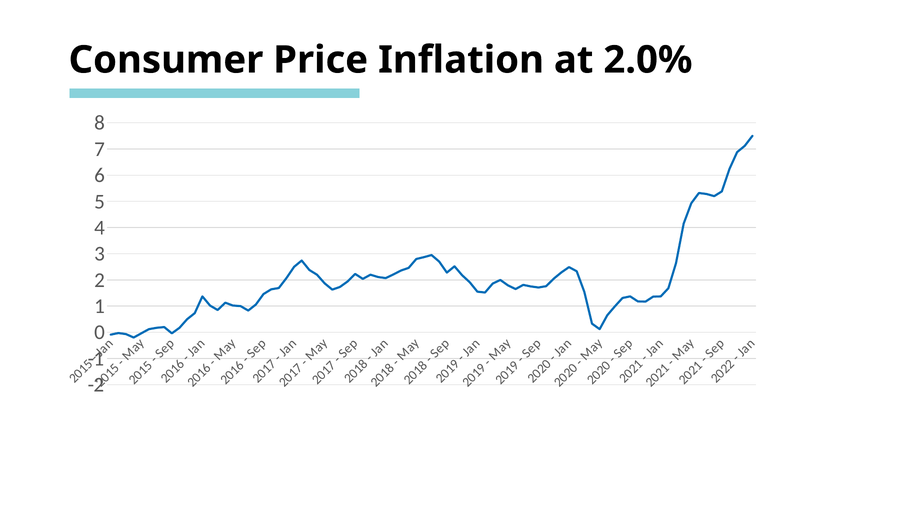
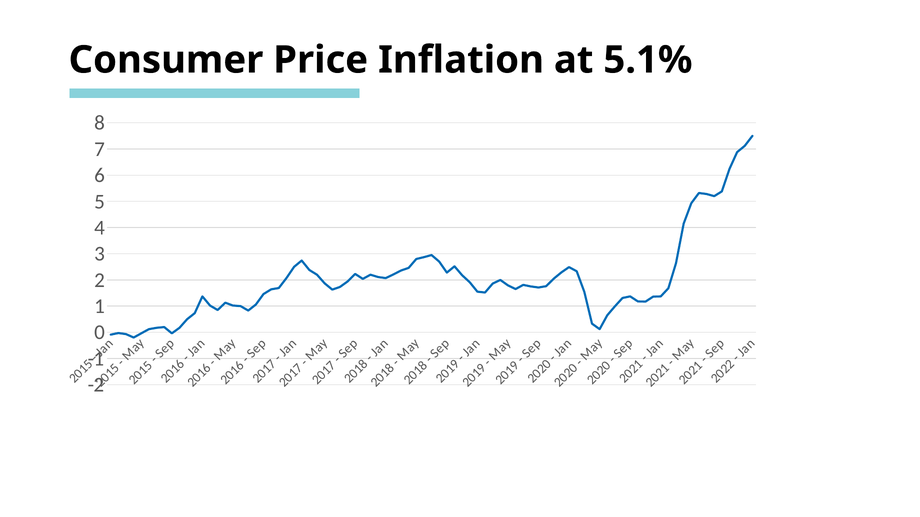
2.0%: 2.0% -> 5.1%
